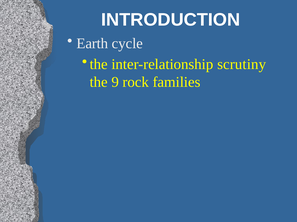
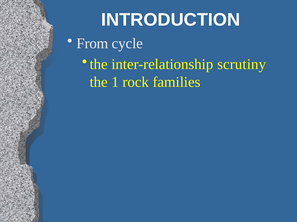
Earth: Earth -> From
9: 9 -> 1
